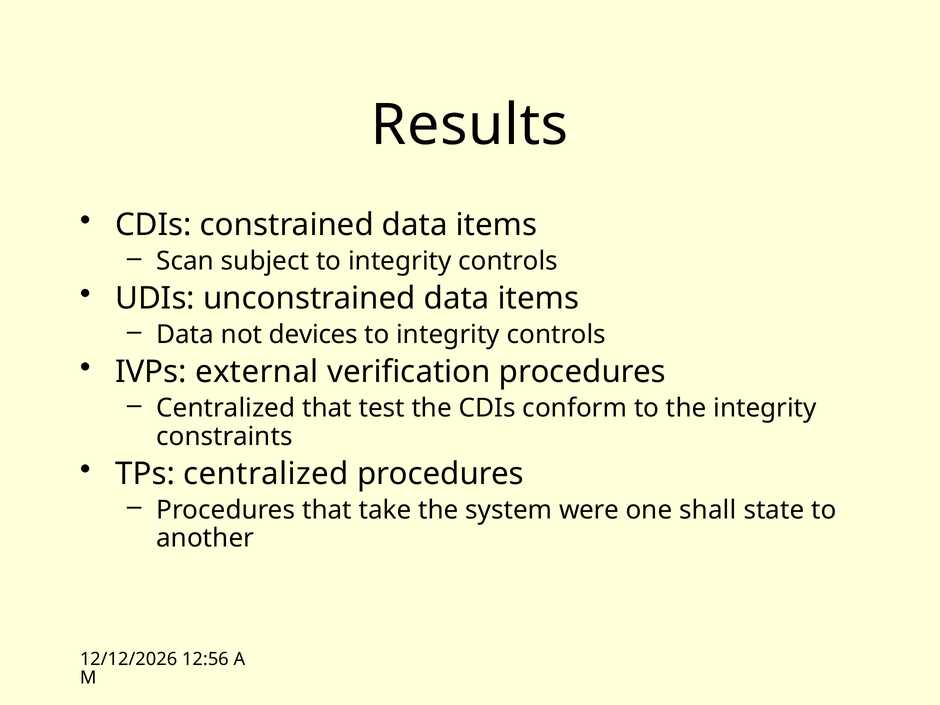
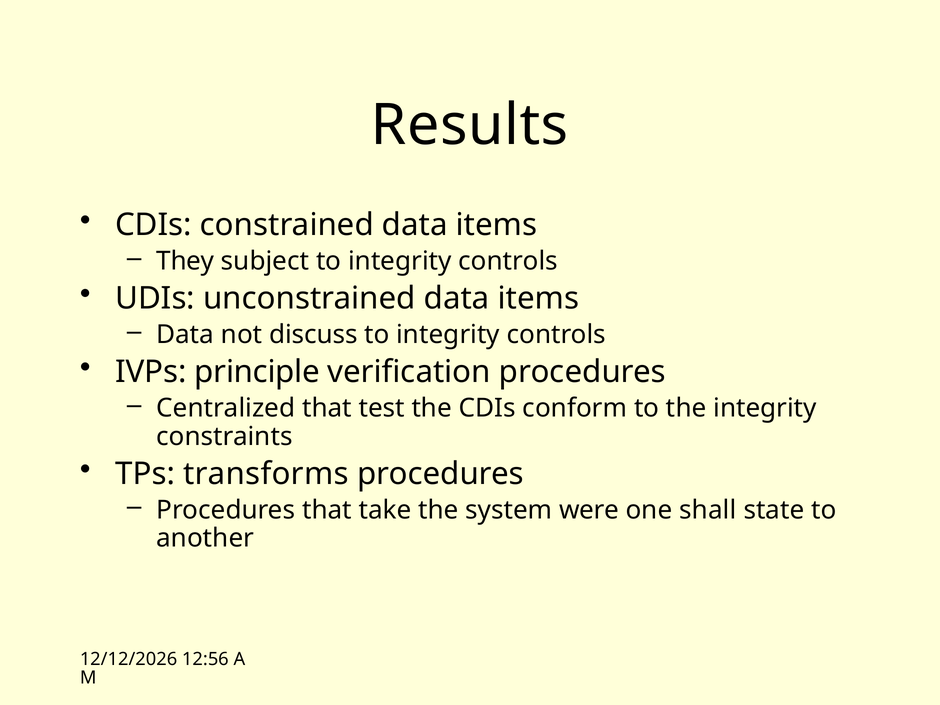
Scan: Scan -> They
devices: devices -> discuss
external: external -> principle
TPs centralized: centralized -> transforms
